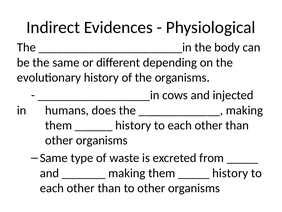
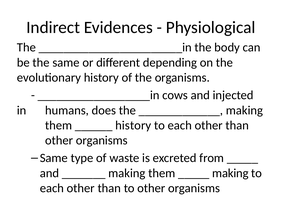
history at (230, 173): history -> making
